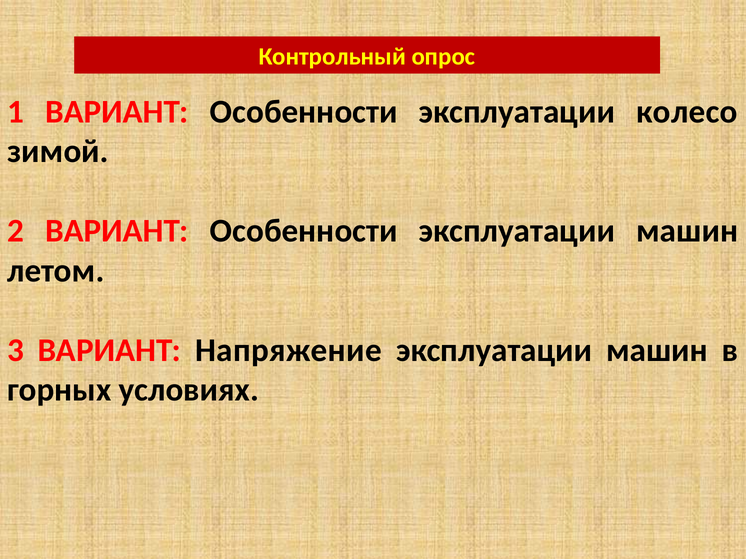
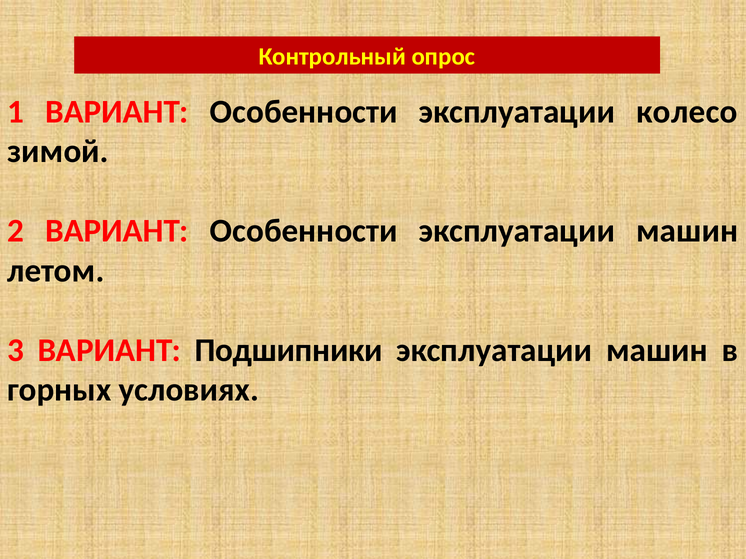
Напряжение: Напряжение -> Подшипники
